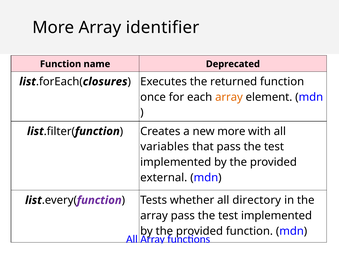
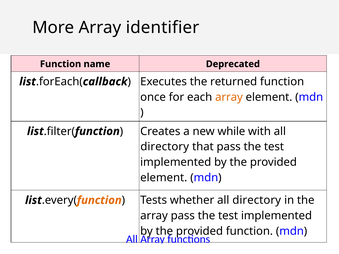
closures: closures -> callback
new more: more -> while
variables at (165, 147): variables -> directory
external at (164, 178): external -> element
function at (99, 200) colour: purple -> orange
